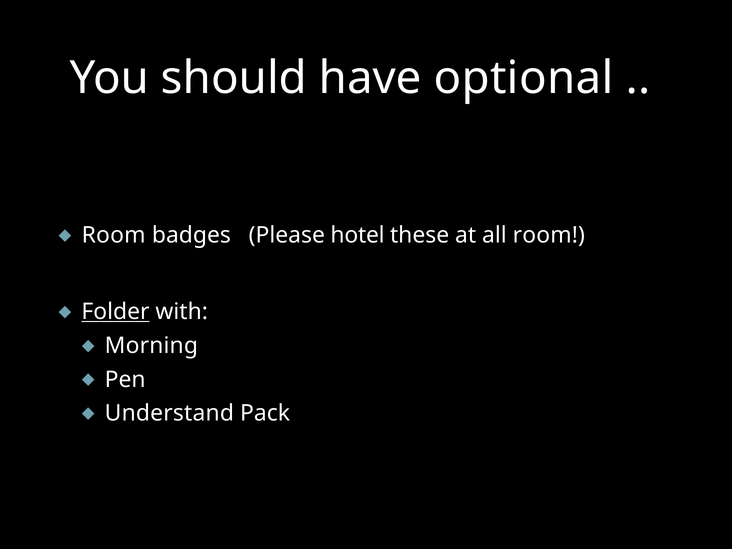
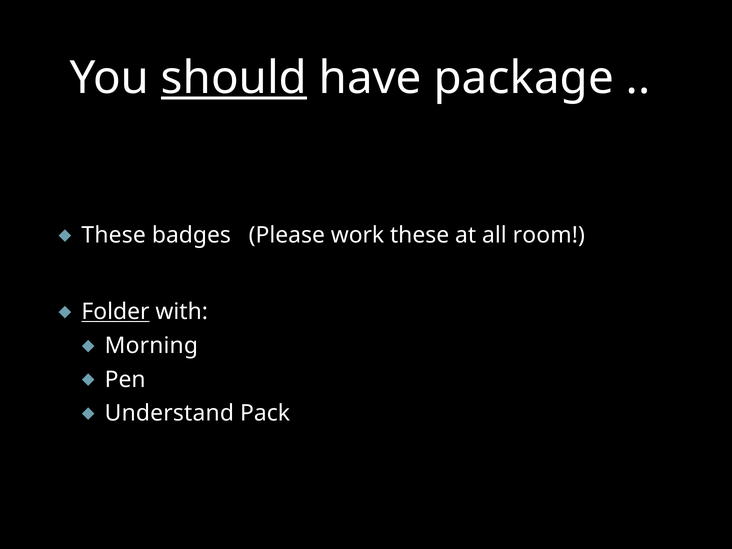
should underline: none -> present
optional: optional -> package
Room at (114, 235): Room -> These
hotel: hotel -> work
